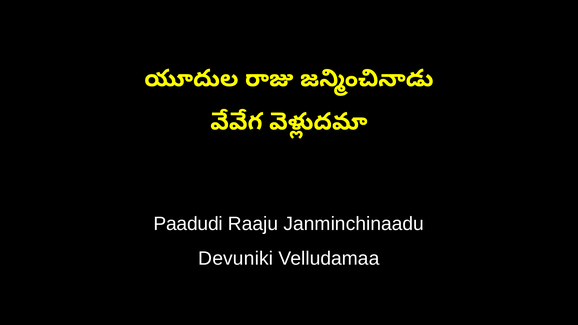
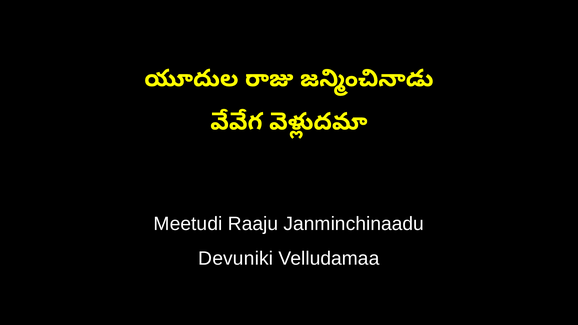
Paadudi: Paadudi -> Meetudi
